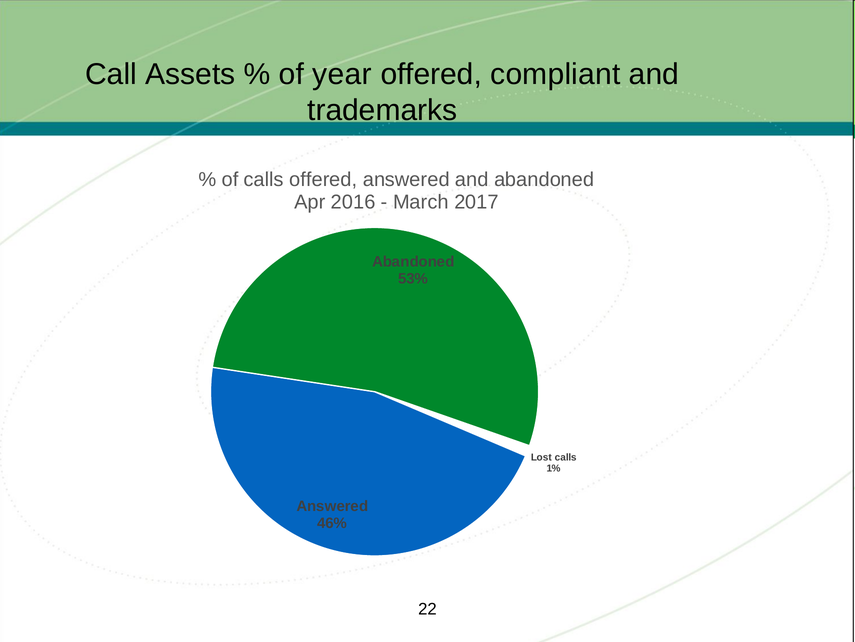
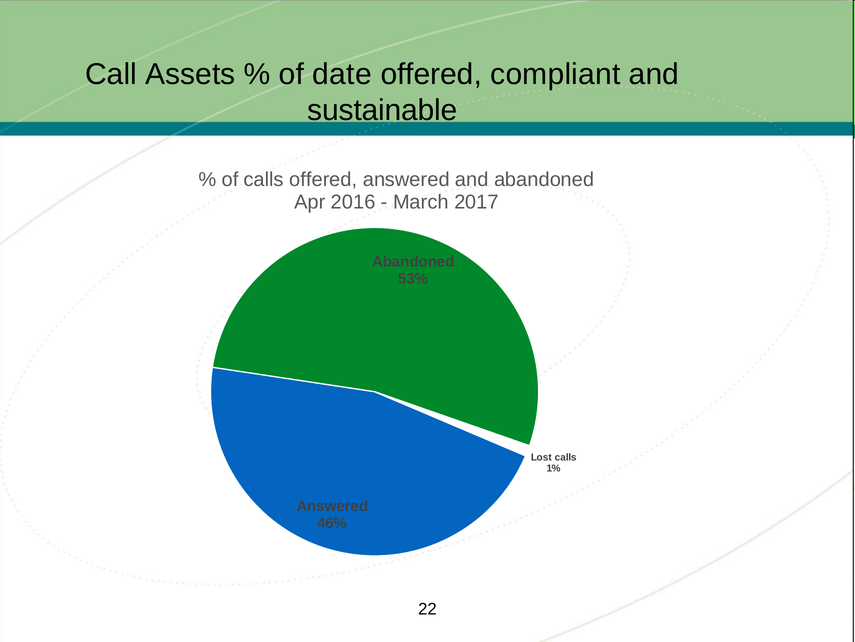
year: year -> date
trademarks: trademarks -> sustainable
